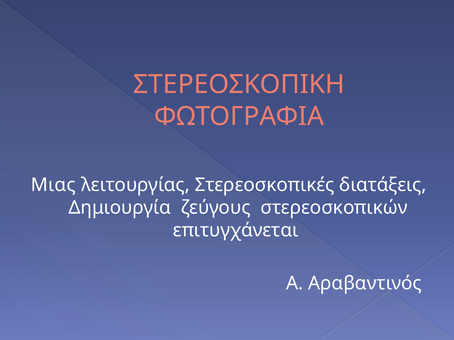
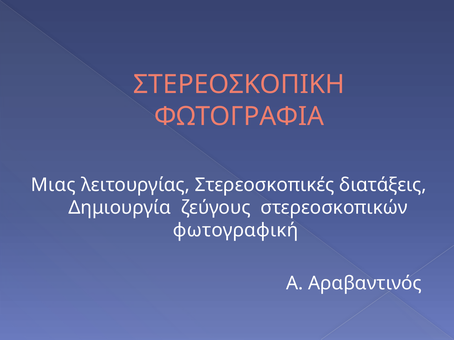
επιτυγχάνεται: επιτυγχάνεται -> φωτογραφική
